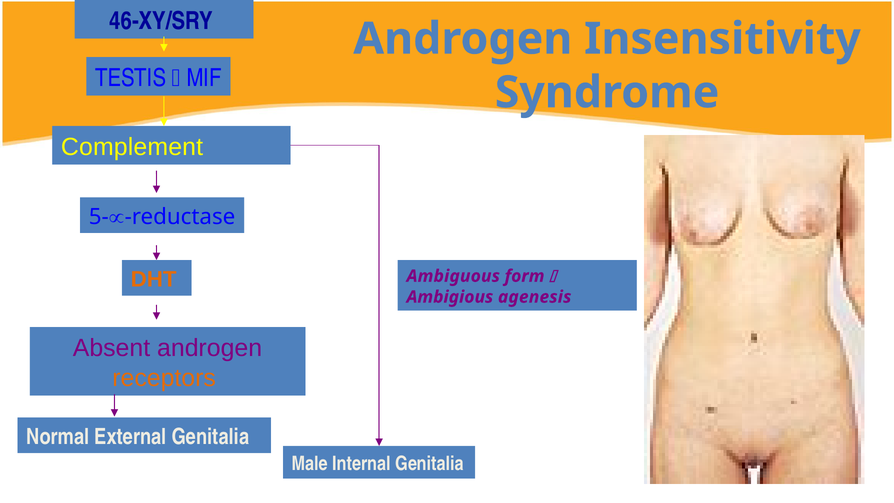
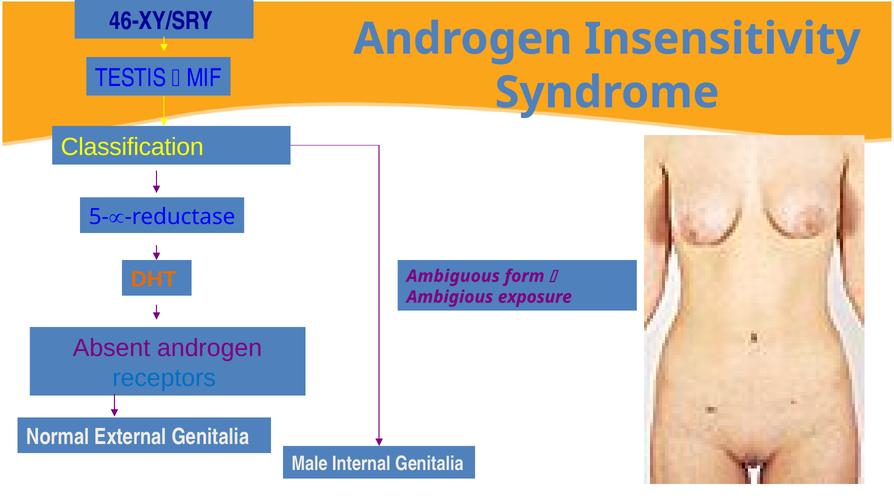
Complement: Complement -> Classification
agenesis: agenesis -> exposure
receptors colour: orange -> blue
